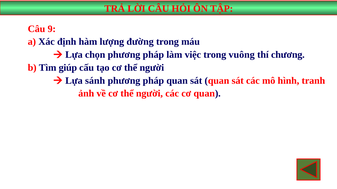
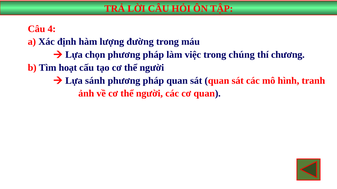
9: 9 -> 4
vuông: vuông -> chúng
giúp: giúp -> hoạt
